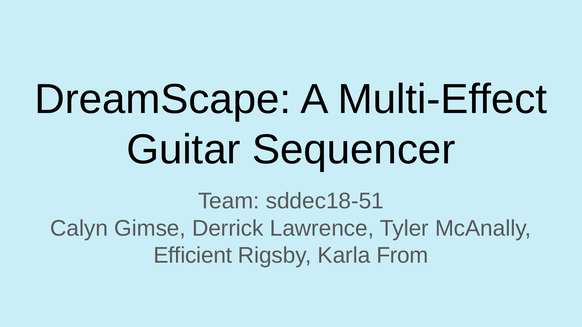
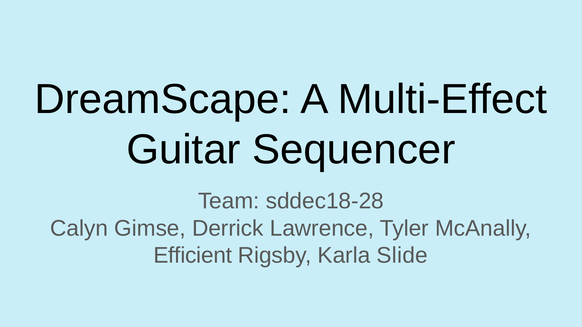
sddec18-51: sddec18-51 -> sddec18-28
From: From -> Slide
